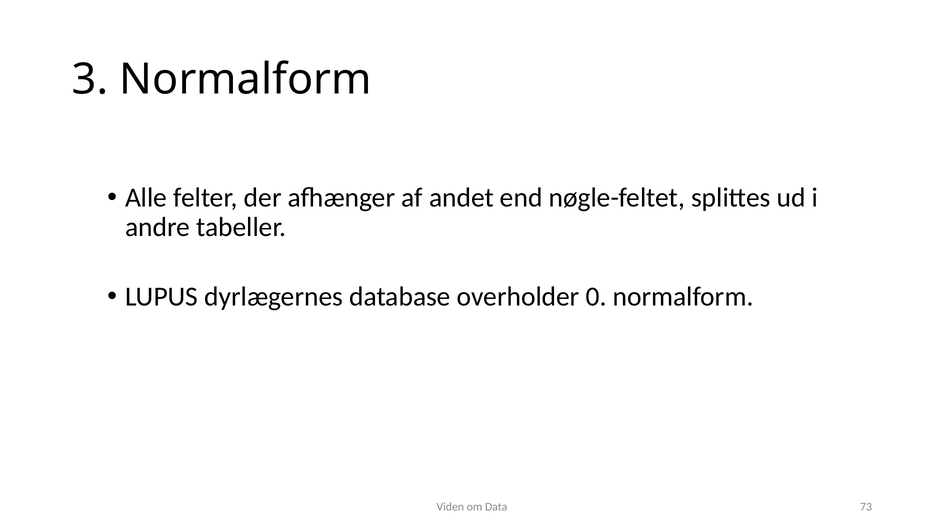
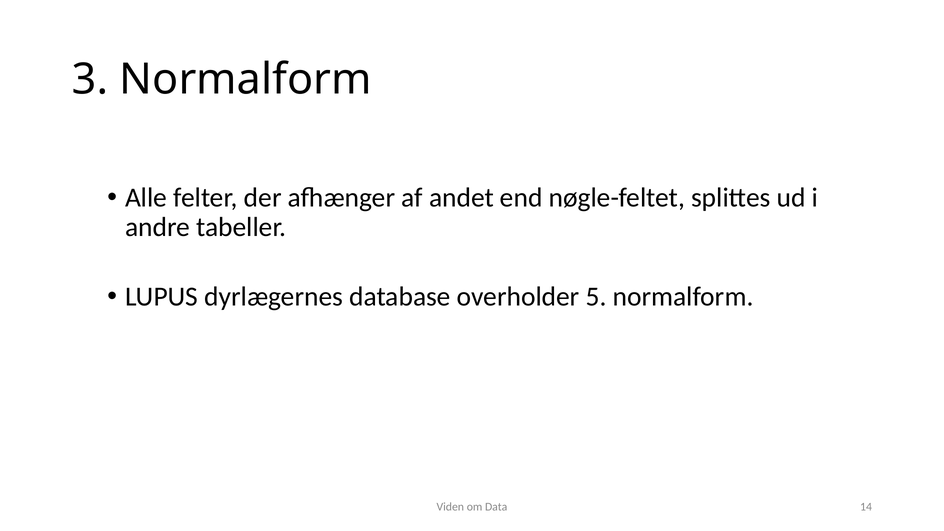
0: 0 -> 5
73: 73 -> 14
